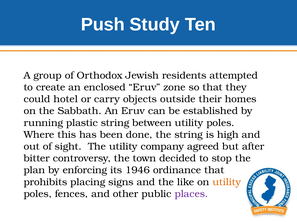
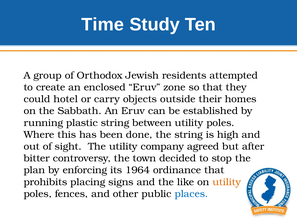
Push: Push -> Time
1946: 1946 -> 1964
places colour: purple -> blue
